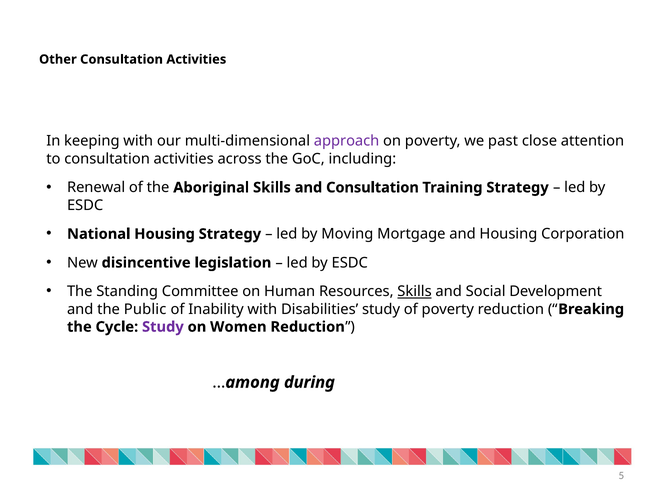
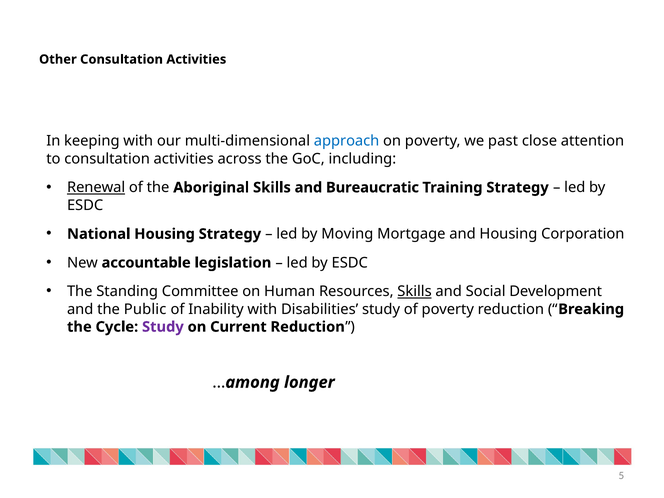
approach colour: purple -> blue
Renewal underline: none -> present
and Consultation: Consultation -> Bureaucratic
disincentive: disincentive -> accountable
Women: Women -> Current
during: during -> longer
